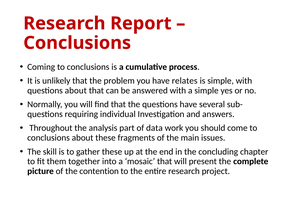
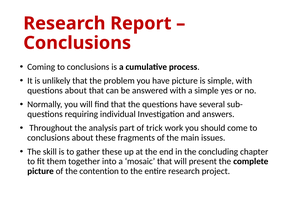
have relates: relates -> picture
data: data -> trick
